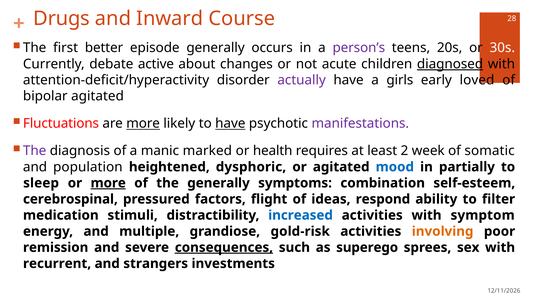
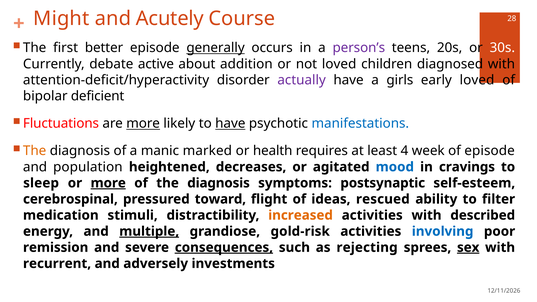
Drugs: Drugs -> Might
Inward: Inward -> Acutely
generally at (216, 48) underline: none -> present
changes: changes -> addition
not acute: acute -> loved
diagnosed underline: present -> none
bipolar agitated: agitated -> deficient
manifestations colour: purple -> blue
The at (35, 151) colour: purple -> orange
2: 2 -> 4
of somatic: somatic -> episode
dysphoric: dysphoric -> decreases
partially: partially -> cravings
of the generally: generally -> diagnosis
combination: combination -> postsynaptic
factors: factors -> toward
respond: respond -> rescued
increased colour: blue -> orange
symptom: symptom -> described
multiple underline: none -> present
involving colour: orange -> blue
superego: superego -> rejecting
sex underline: none -> present
strangers: strangers -> adversely
